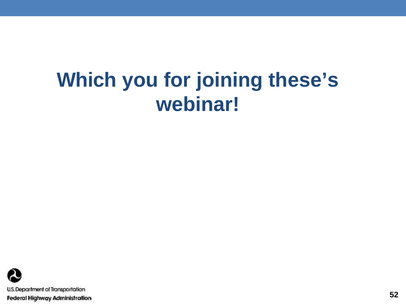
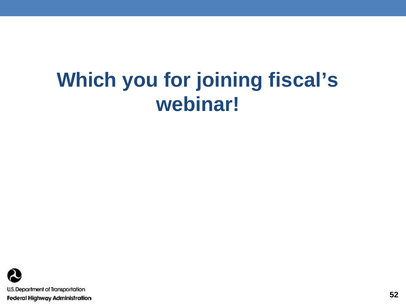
these’s: these’s -> fiscal’s
